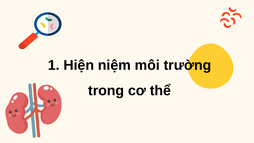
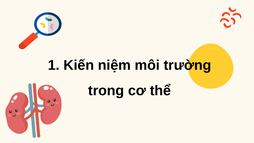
Hiện: Hiện -> Kiến
